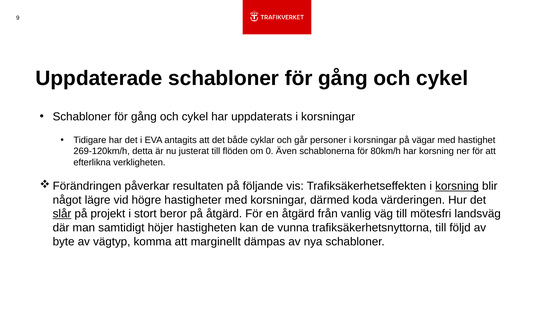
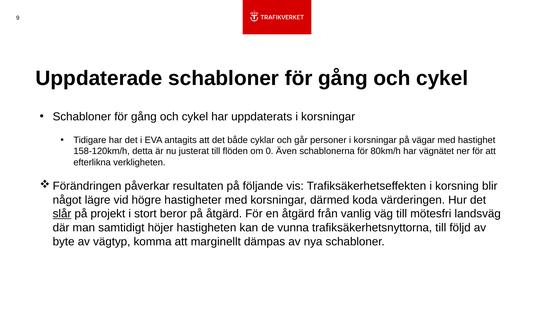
269-120km/h: 269-120km/h -> 158-120km/h
har korsning: korsning -> vägnätet
korsning at (457, 186) underline: present -> none
